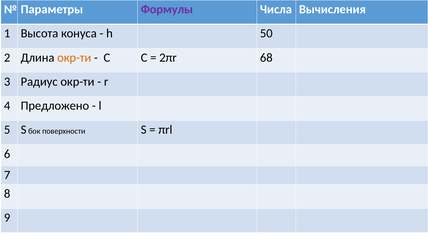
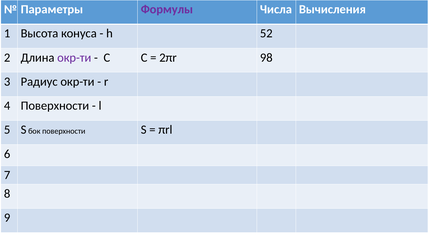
50: 50 -> 52
окр-ти at (74, 58) colour: orange -> purple
68: 68 -> 98
4 Предложено: Предложено -> Поверхности
